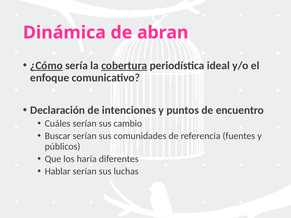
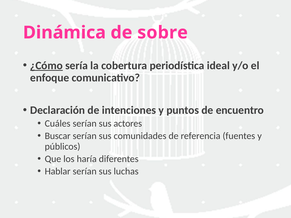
abran: abran -> sobre
cobertura underline: present -> none
cambio: cambio -> actores
